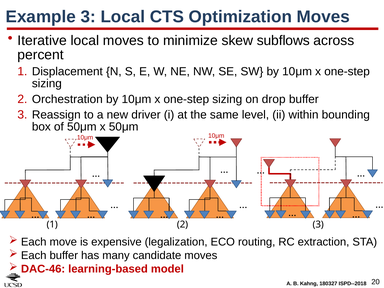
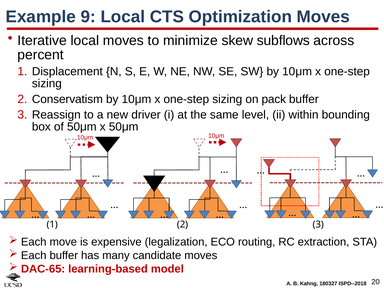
Example 3: 3 -> 9
Orchestration: Orchestration -> Conservatism
drop: drop -> pack
DAC-46: DAC-46 -> DAC-65
